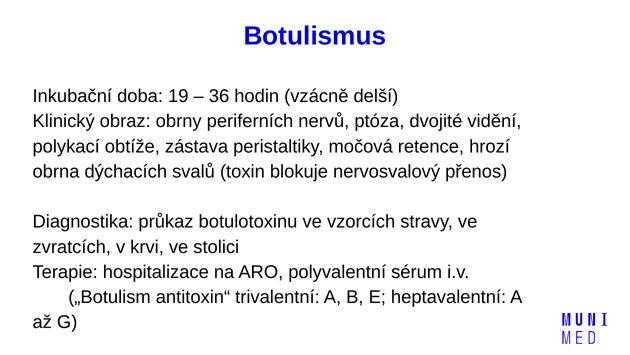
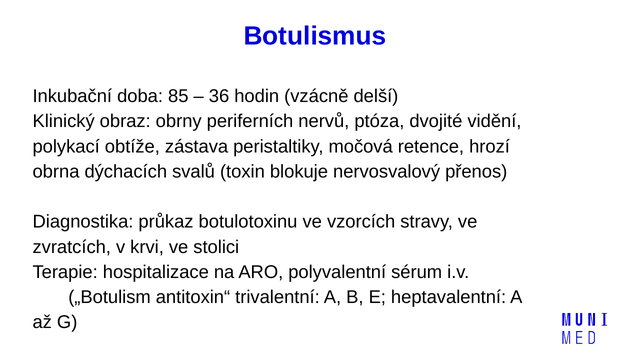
19: 19 -> 85
